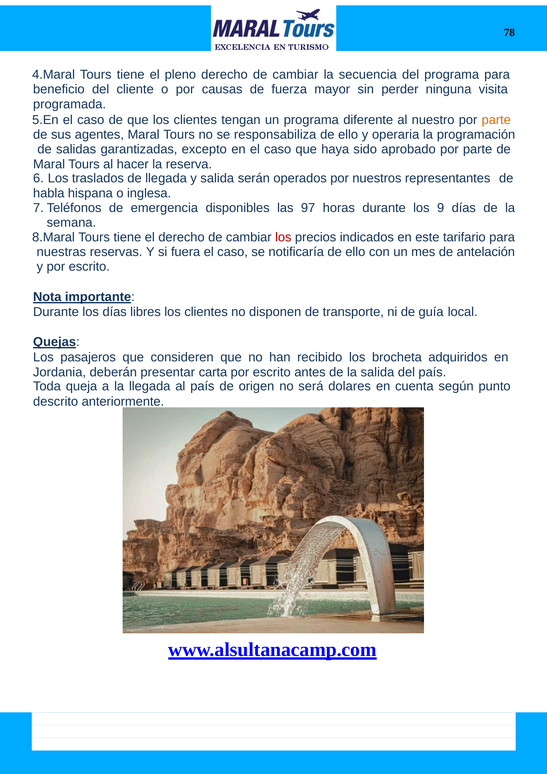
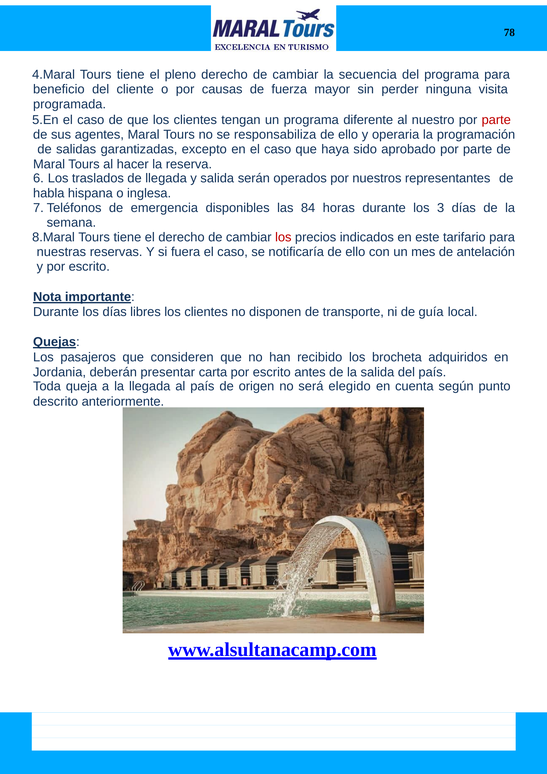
parte at (496, 120) colour: orange -> red
97: 97 -> 84
9: 9 -> 3
dolares: dolares -> elegido
